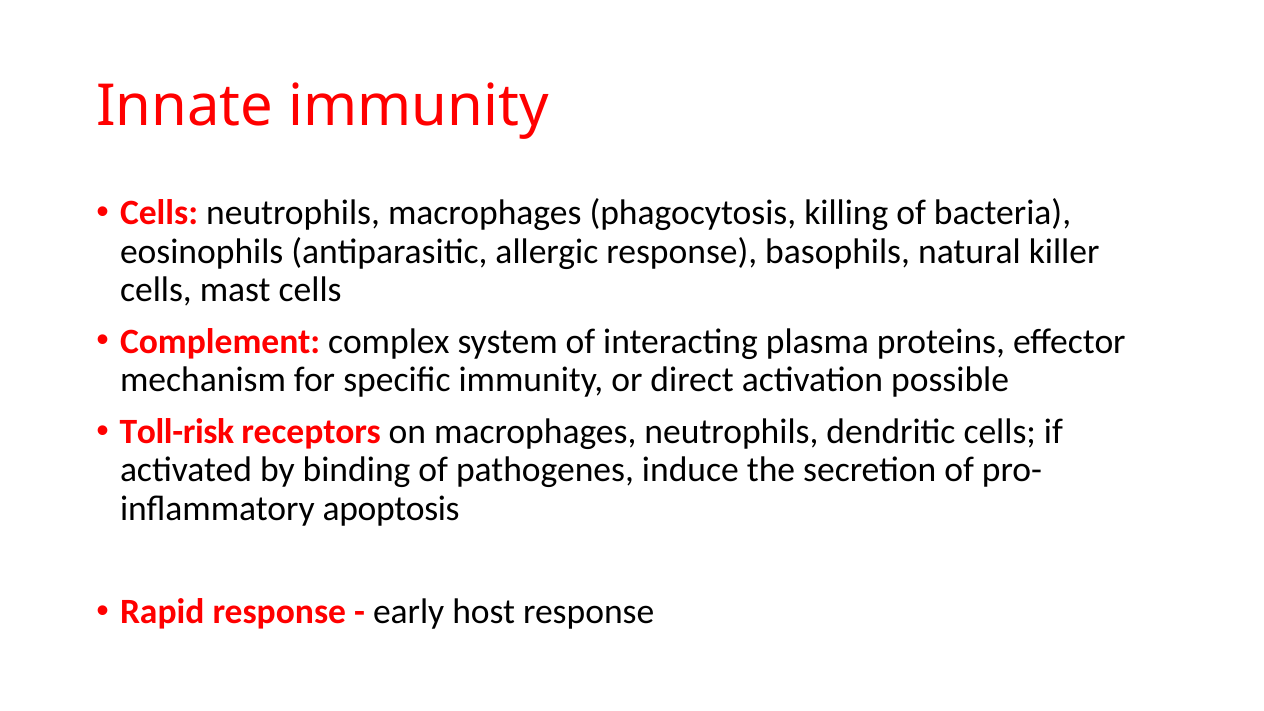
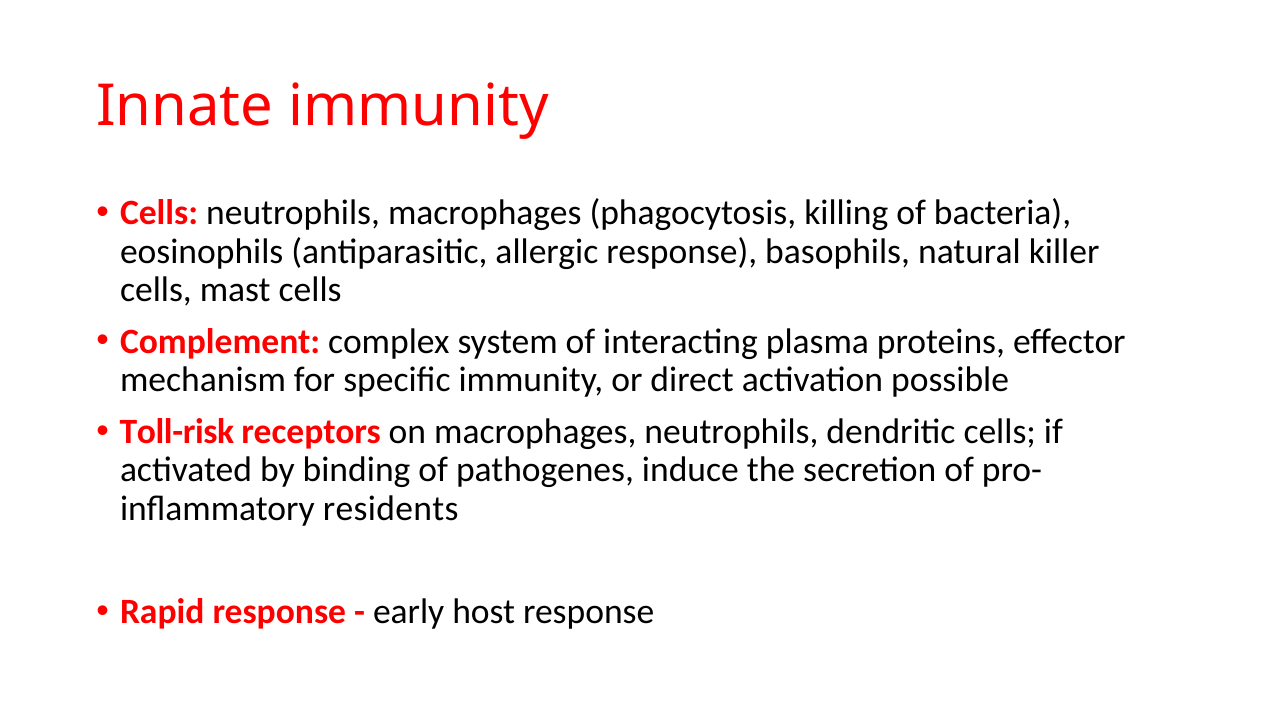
apoptosis: apoptosis -> residents
